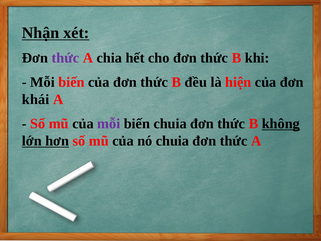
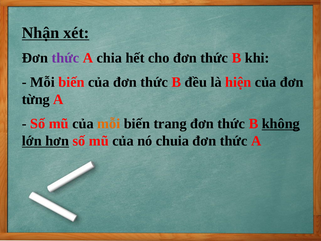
khái: khái -> từng
mỗi at (109, 124) colour: purple -> orange
biến chuia: chuia -> trang
